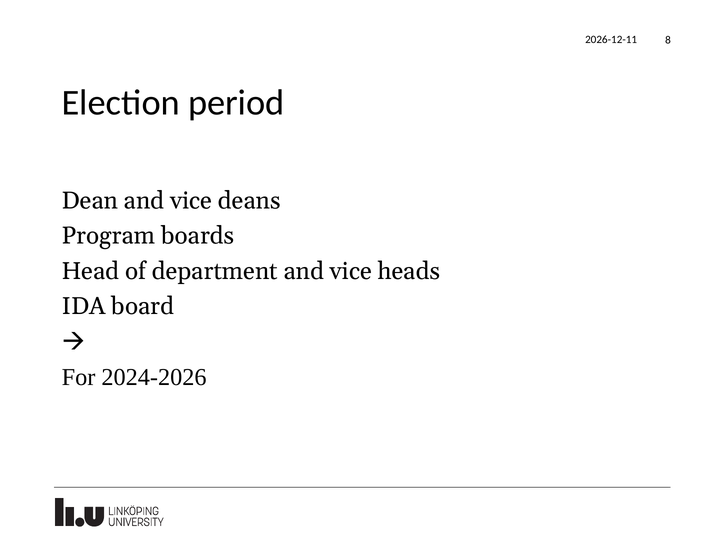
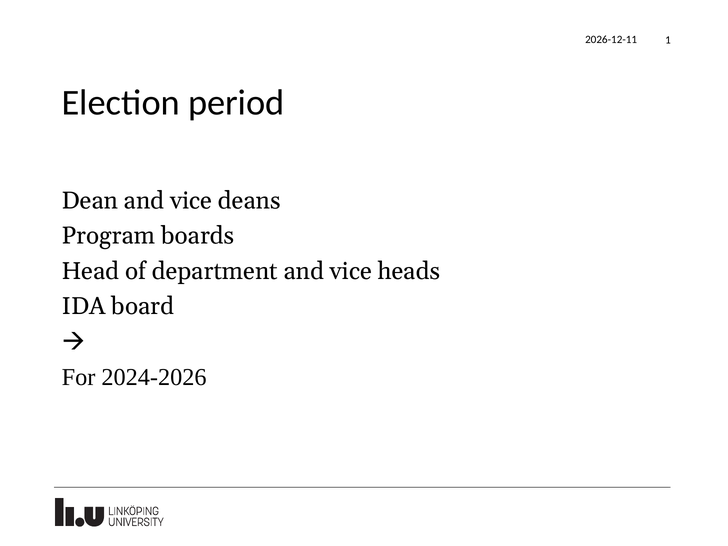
8: 8 -> 1
